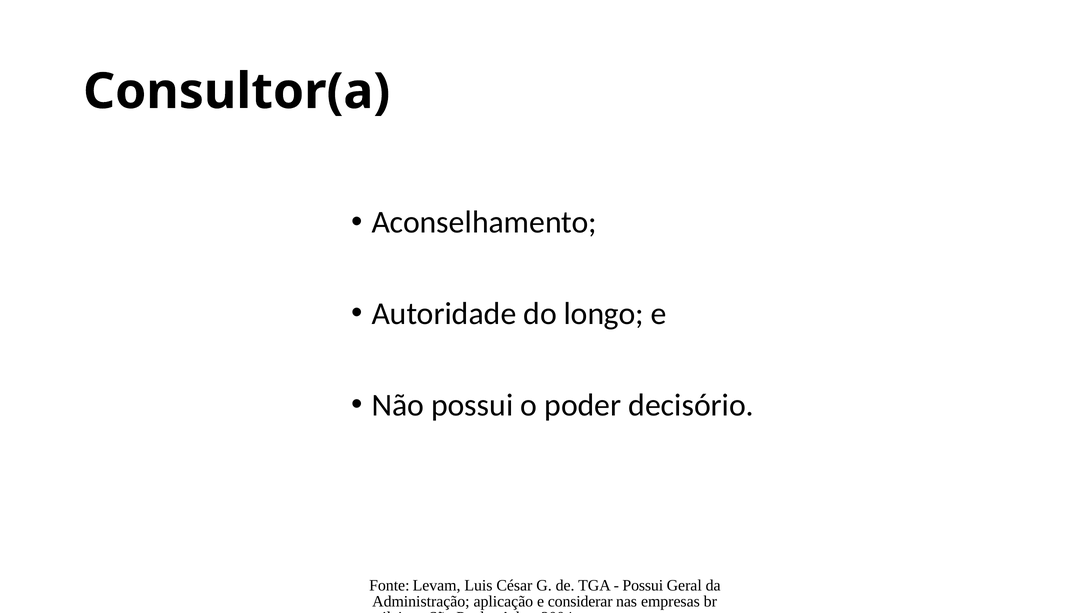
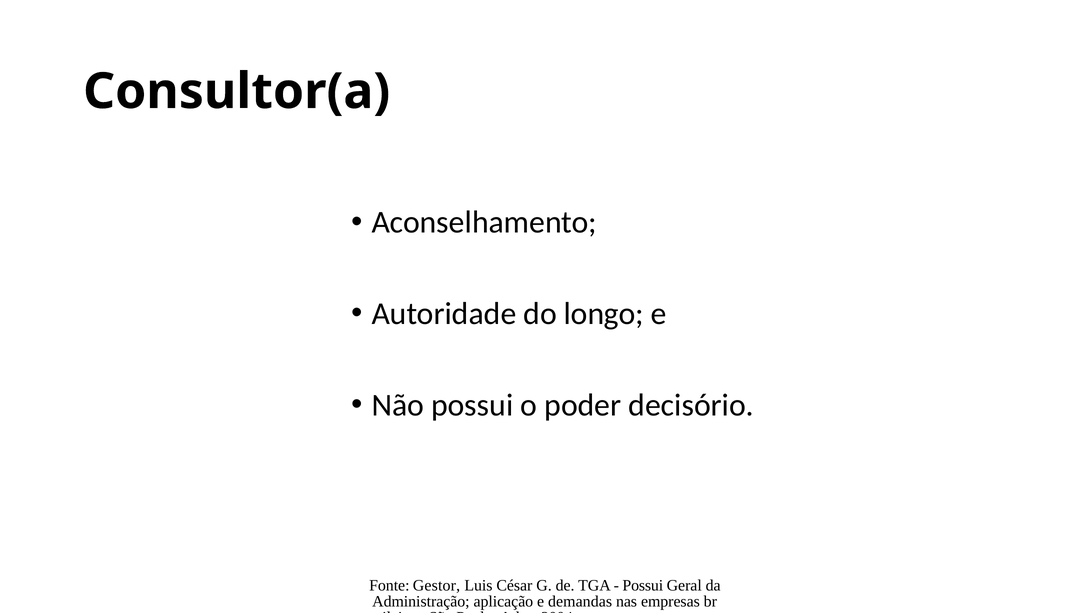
Levam: Levam -> Gestor
considerar: considerar -> demandas
